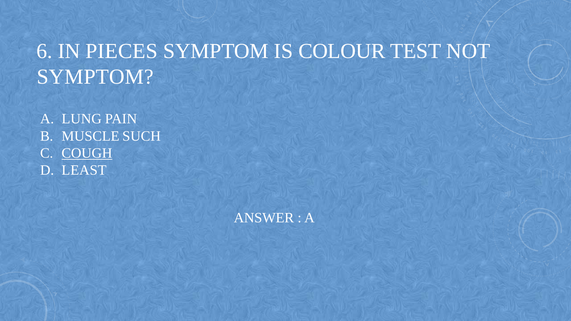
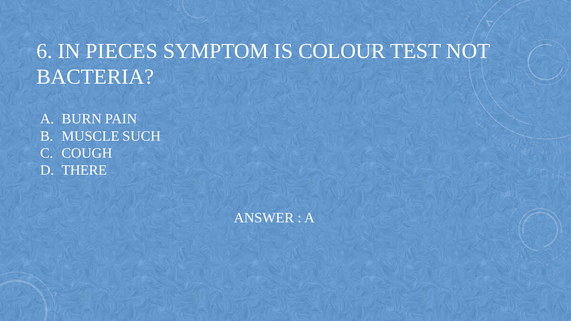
SYMPTOM at (95, 77): SYMPTOM -> BACTERIA
LUNG: LUNG -> BURN
COUGH underline: present -> none
LEAST: LEAST -> THERE
